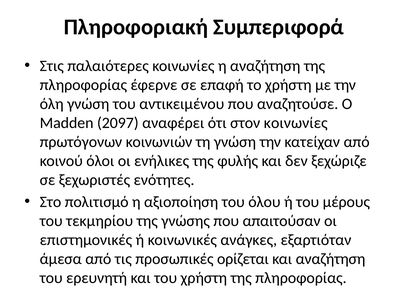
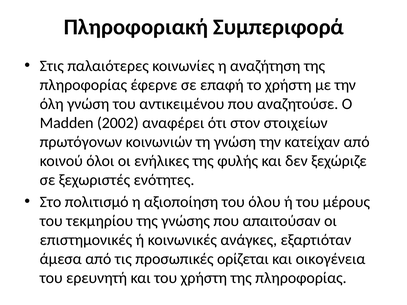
2097: 2097 -> 2002
στον κοινωνίες: κοινωνίες -> στοιχείων
και αναζήτηση: αναζήτηση -> οικογένεια
